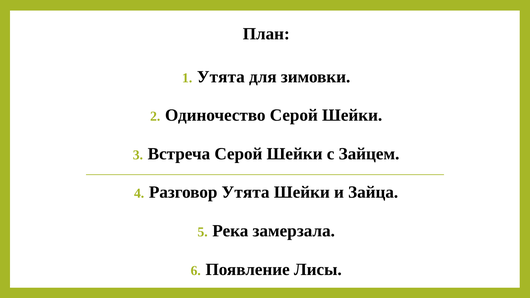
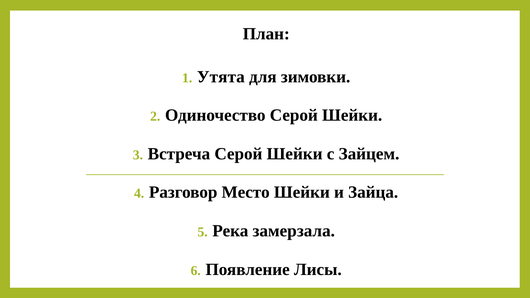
Разговор Утята: Утята -> Место
